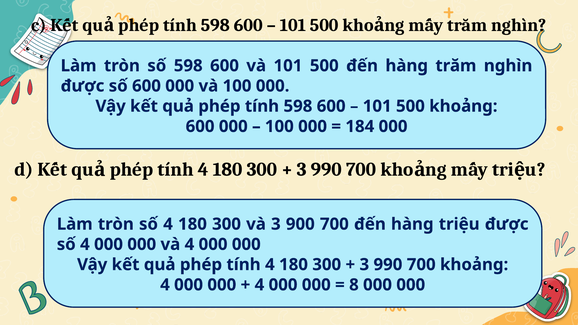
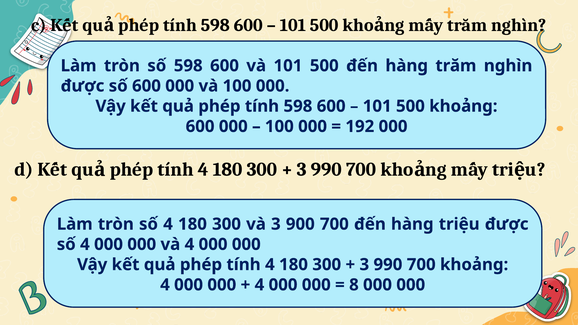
184: 184 -> 192
